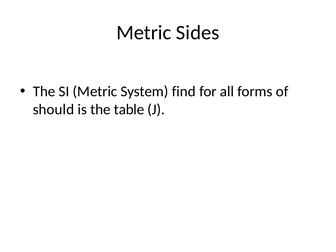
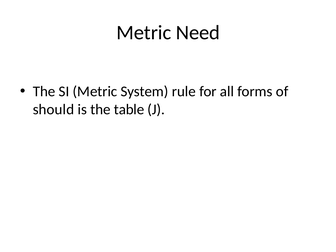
Sides: Sides -> Need
find: find -> rule
